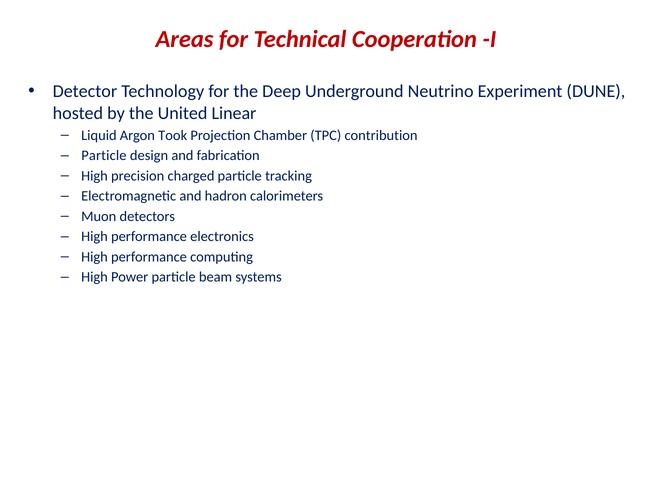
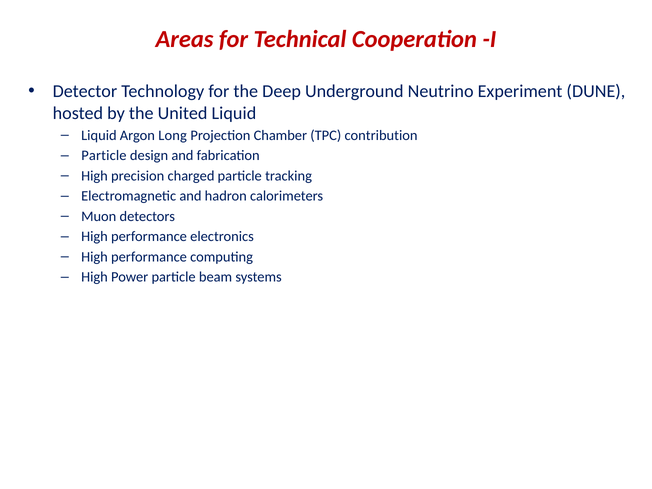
United Linear: Linear -> Liquid
Took: Took -> Long
